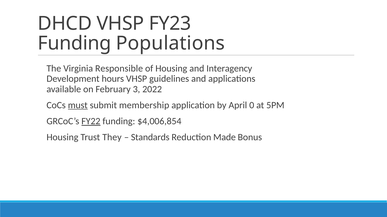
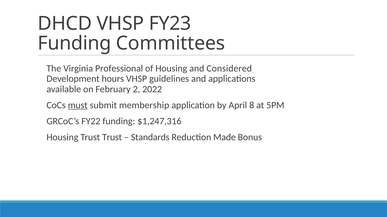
Populations: Populations -> Committees
Responsible: Responsible -> Professional
Interagency: Interagency -> Considered
3: 3 -> 2
0: 0 -> 8
FY22 underline: present -> none
$4,006,854: $4,006,854 -> $1,247,316
Trust They: They -> Trust
